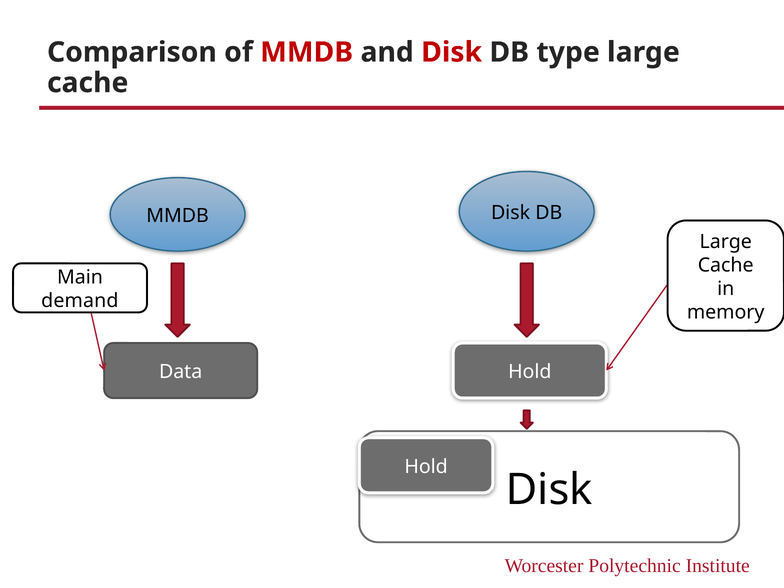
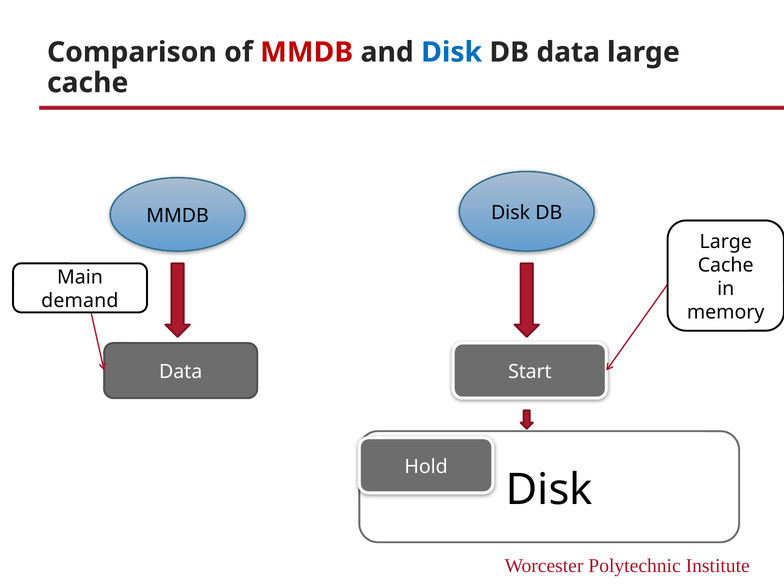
Disk at (452, 52) colour: red -> blue
type at (568, 52): type -> data
Data Hold: Hold -> Start
